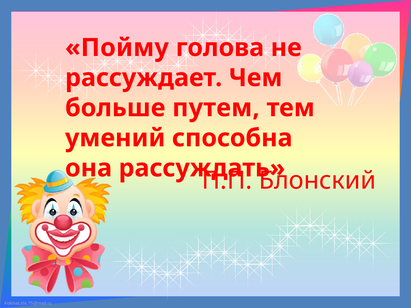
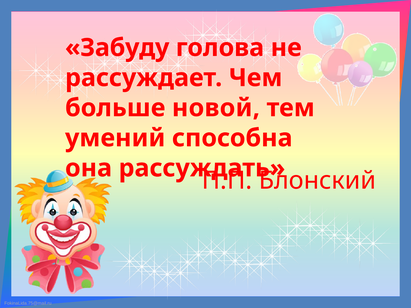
Пойму: Пойму -> Забуду
путем: путем -> новой
